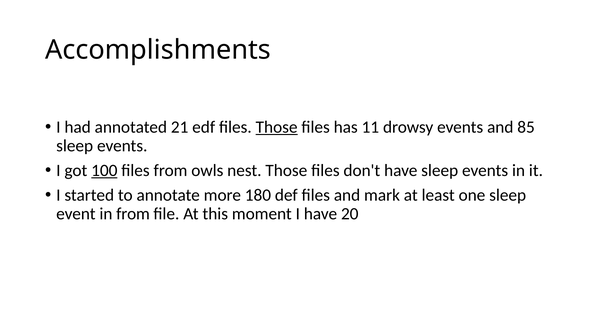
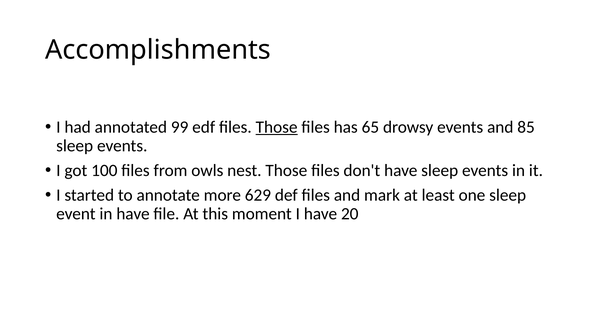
21: 21 -> 99
11: 11 -> 65
100 underline: present -> none
180: 180 -> 629
in from: from -> have
